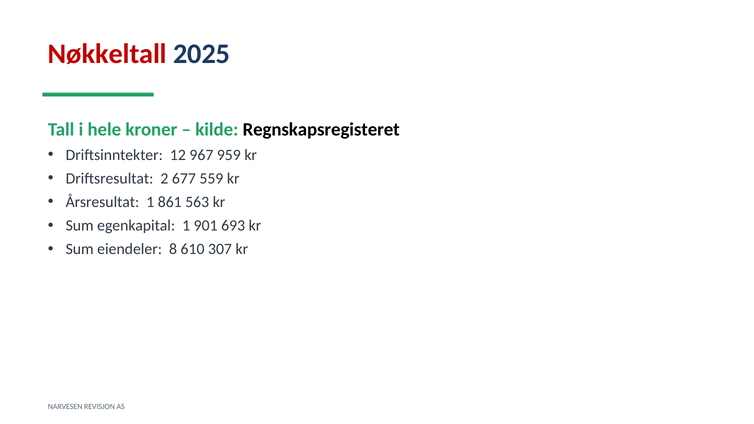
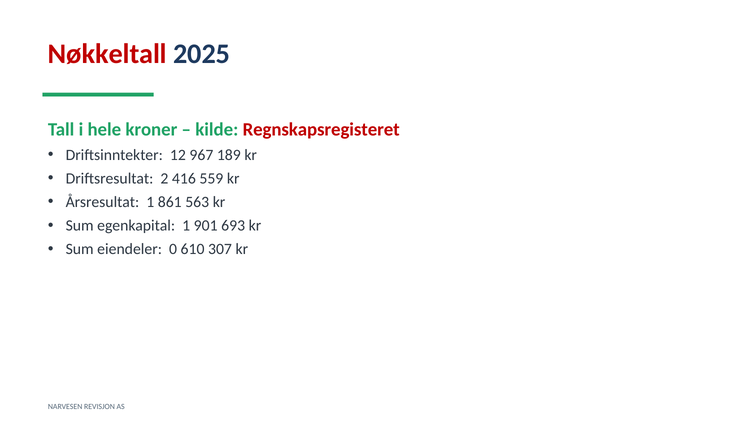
Regnskapsregisteret colour: black -> red
959: 959 -> 189
677: 677 -> 416
8: 8 -> 0
